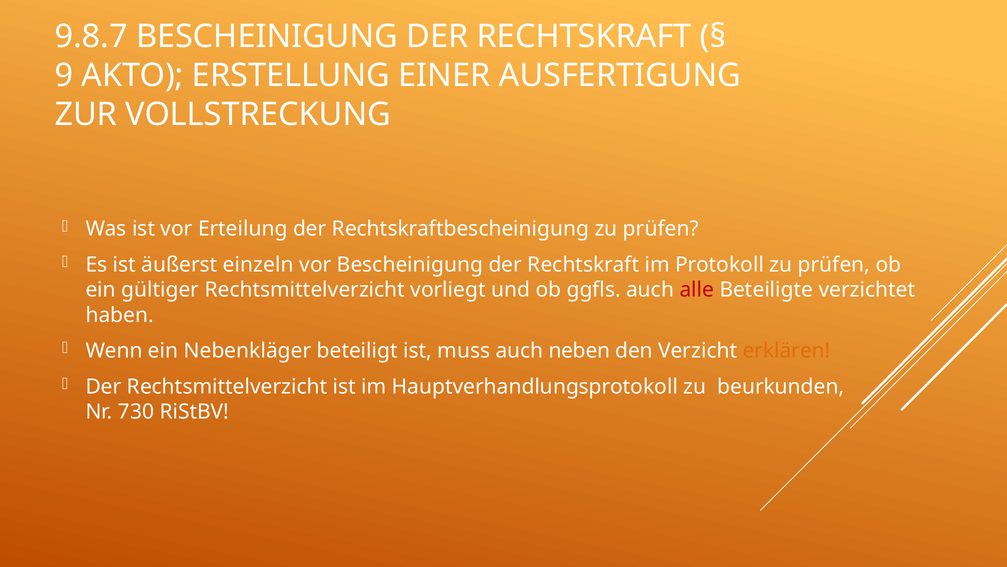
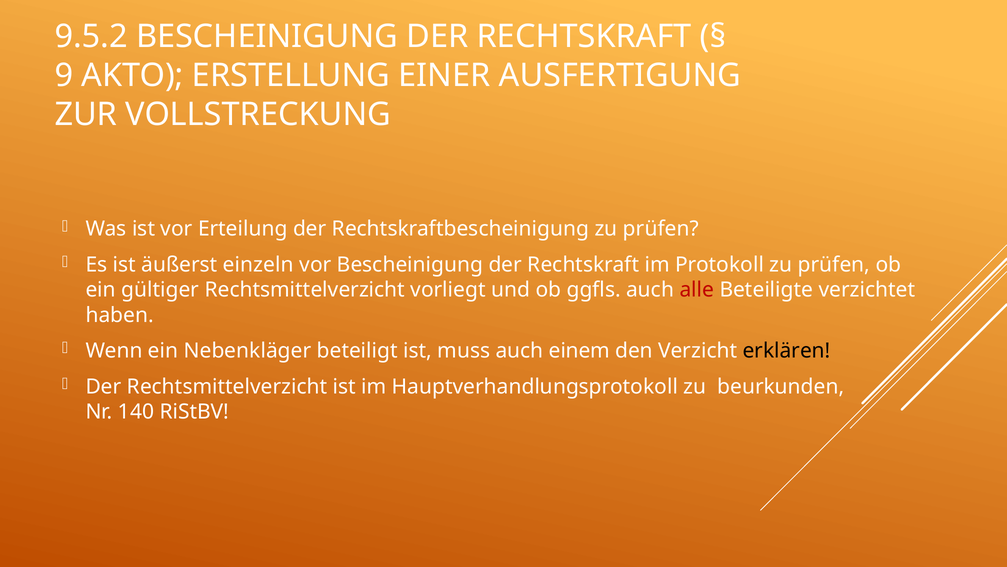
9.8.7: 9.8.7 -> 9.5.2
neben: neben -> einem
erklären colour: orange -> black
730: 730 -> 140
